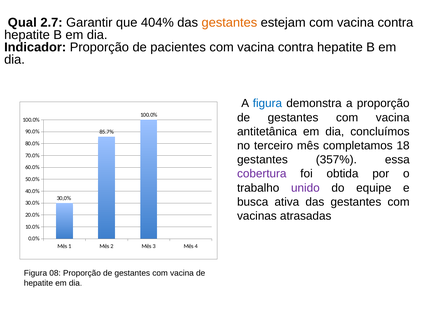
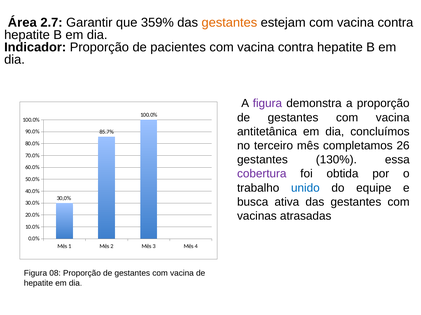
Qual: Qual -> Área
404%: 404% -> 359%
figura at (267, 103) colour: blue -> purple
18: 18 -> 26
357%: 357% -> 130%
unido colour: purple -> blue
